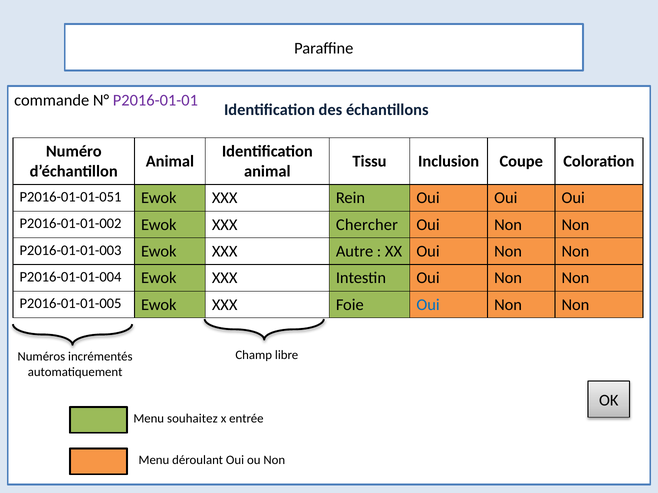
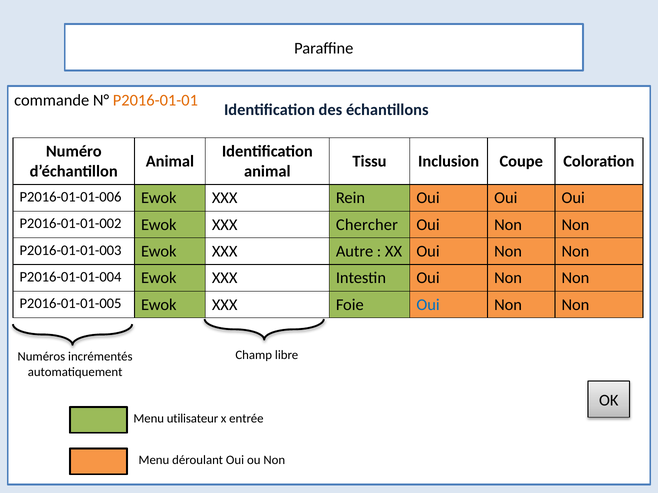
P2016-01-01 colour: purple -> orange
P2016-01-01-051: P2016-01-01-051 -> P2016-01-01-006
souhaitez: souhaitez -> utilisateur
